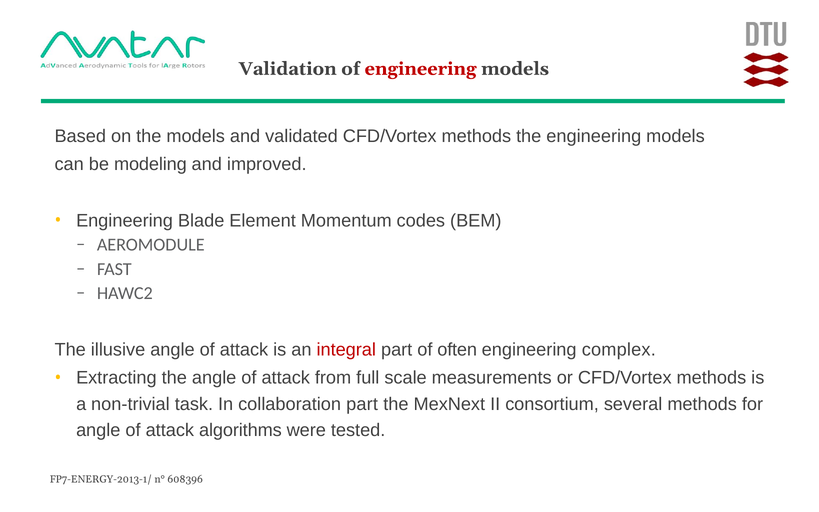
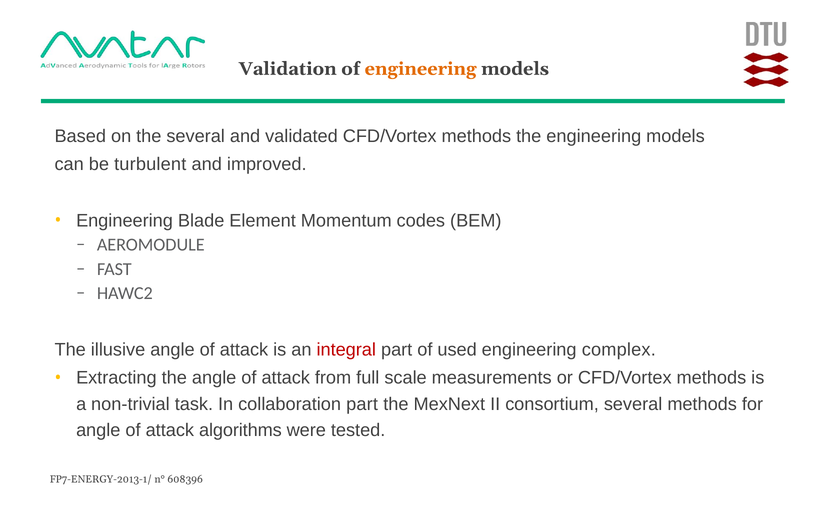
engineering at (421, 69) colour: red -> orange
the models: models -> several
modeling: modeling -> turbulent
often: often -> used
